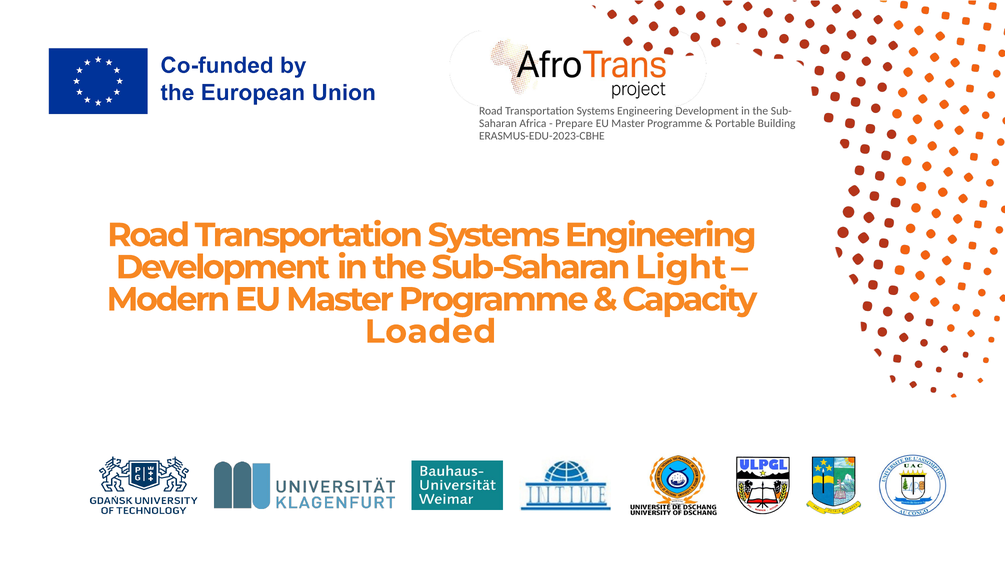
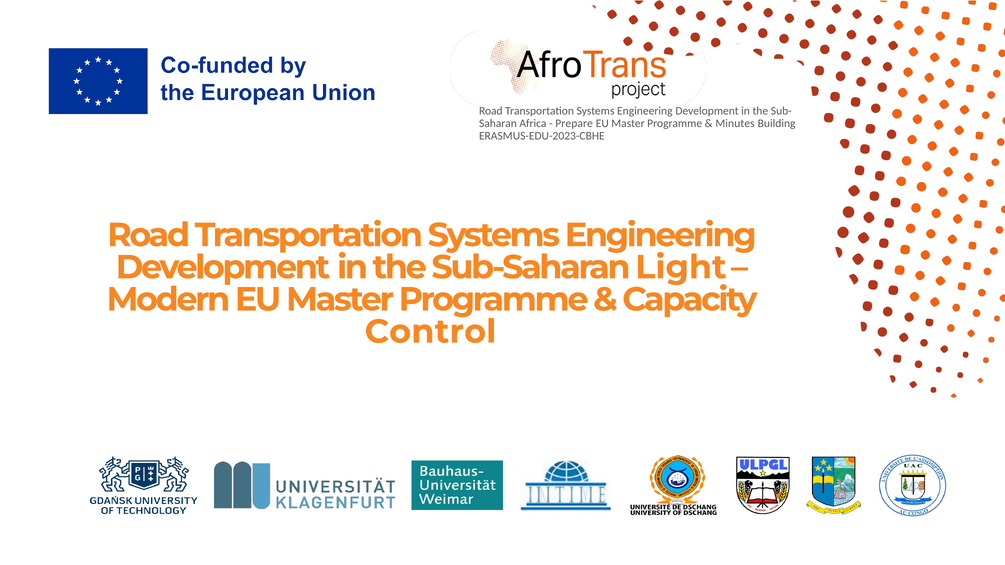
Portable: Portable -> Minutes
Loaded: Loaded -> Control
